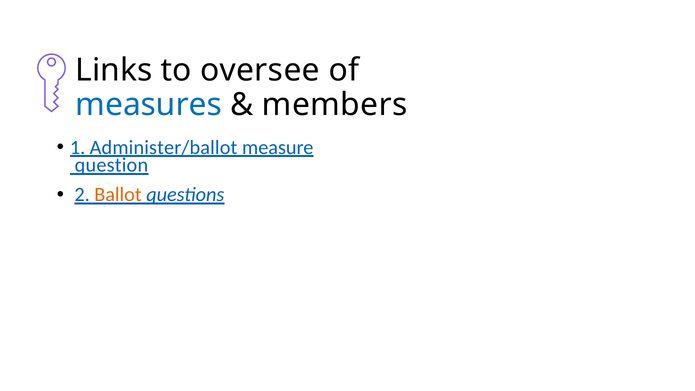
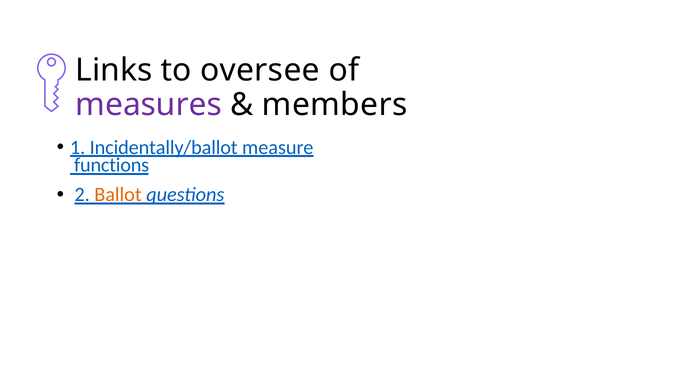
measures colour: blue -> purple
Administer/ballot: Administer/ballot -> Incidentally/ballot
question: question -> functions
